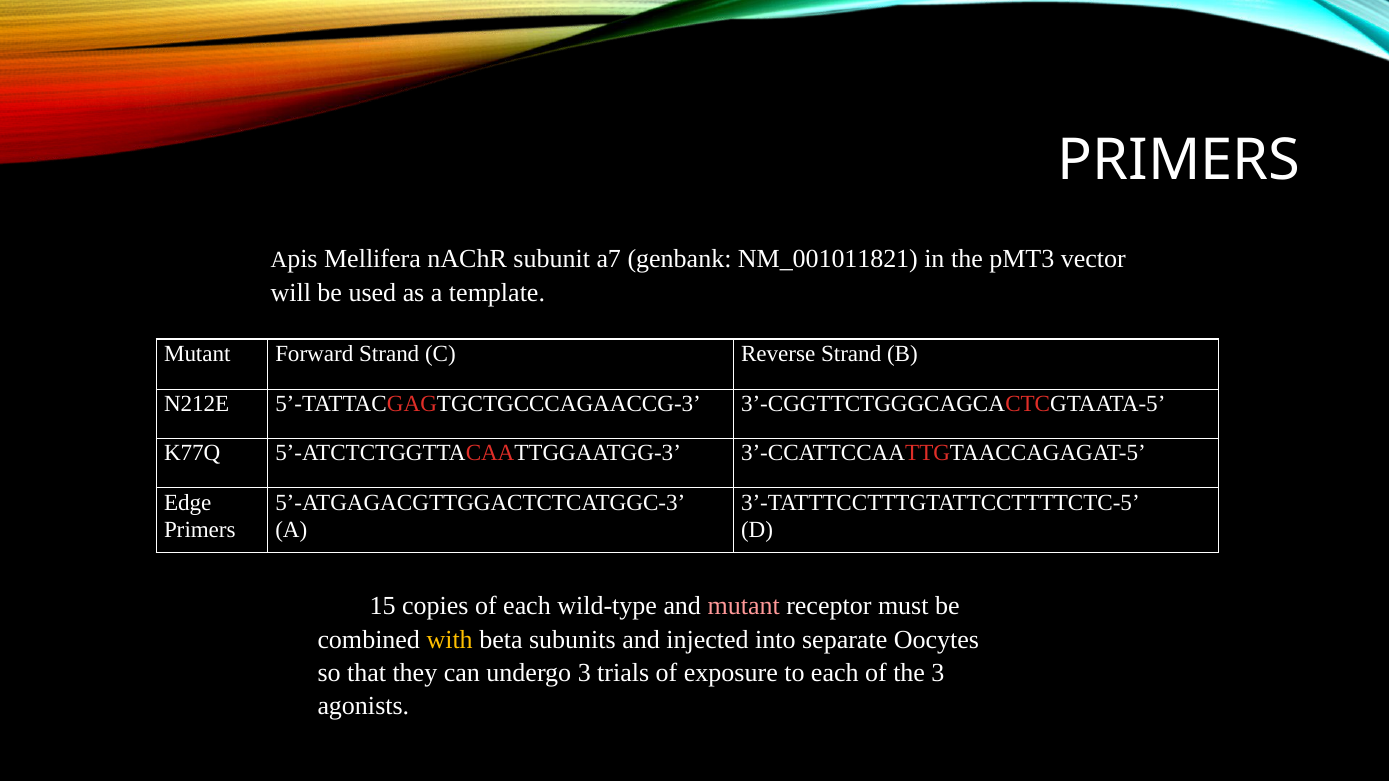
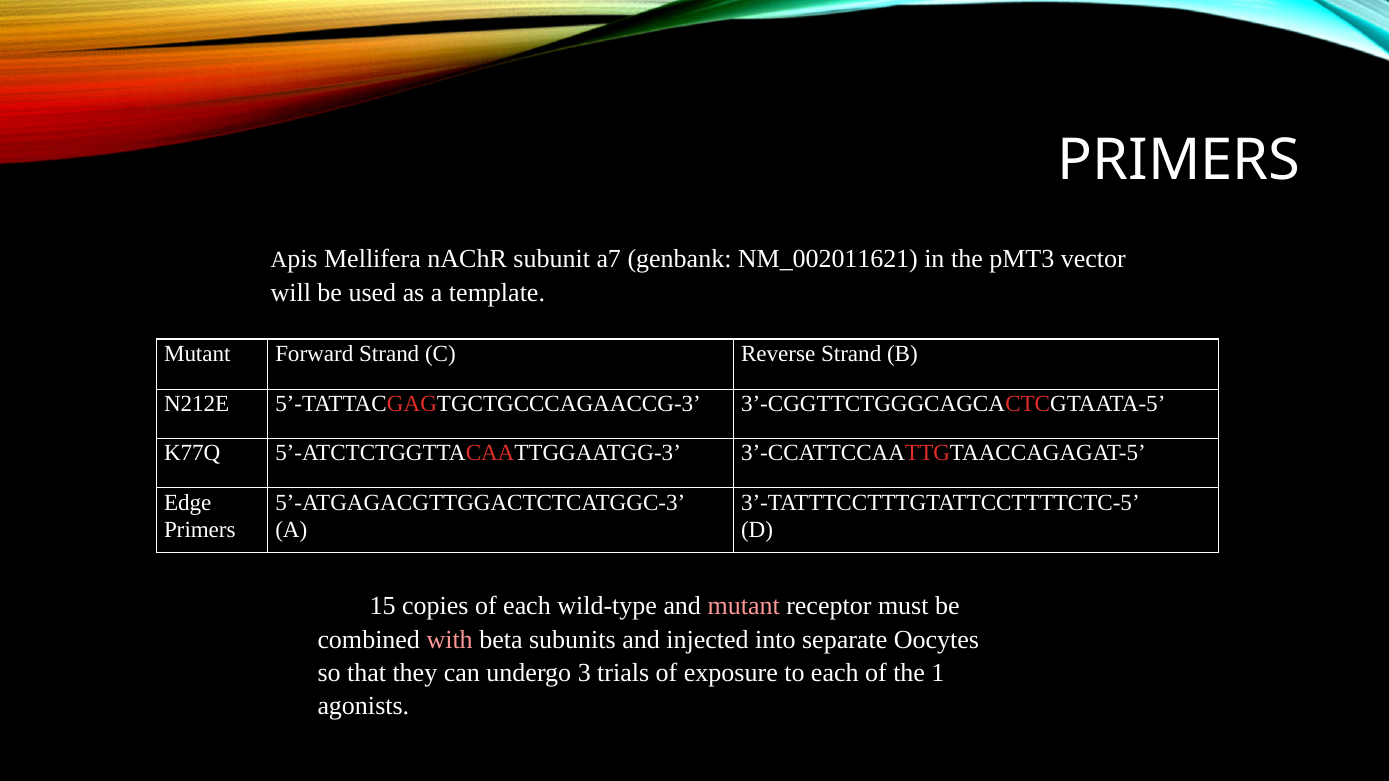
NM_001011821: NM_001011821 -> NM_002011621
with colour: yellow -> pink
the 3: 3 -> 1
